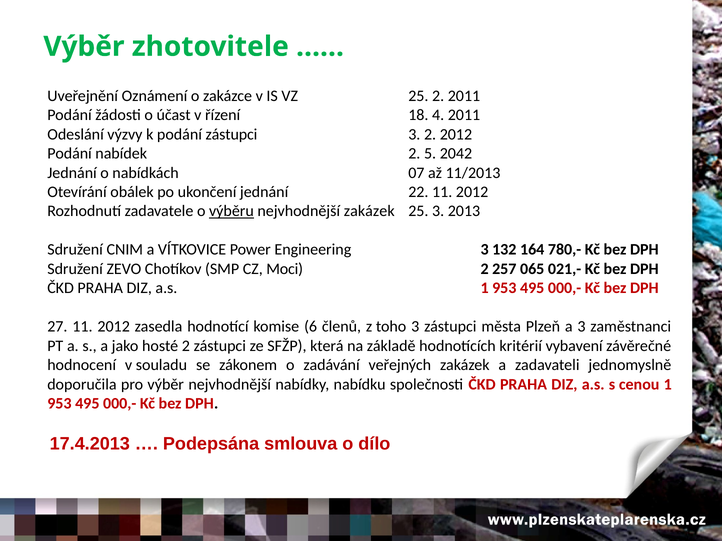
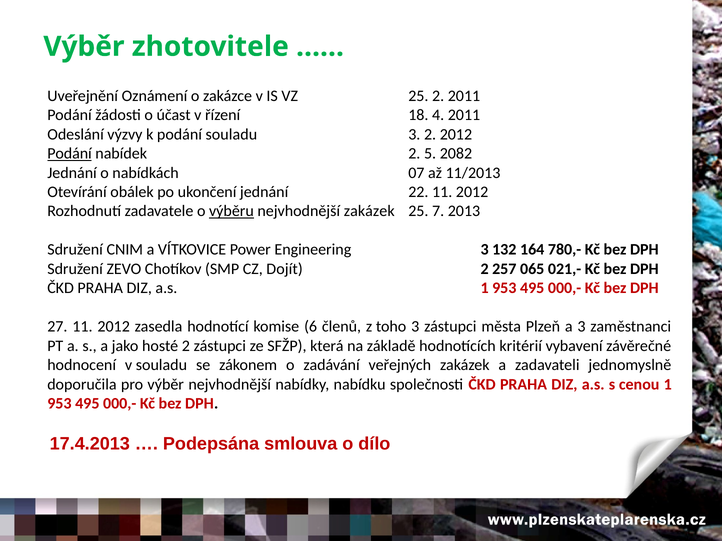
podání zástupci: zástupci -> souladu
Podání at (70, 154) underline: none -> present
2042: 2042 -> 2082
25 3: 3 -> 7
Moci: Moci -> Dojít
